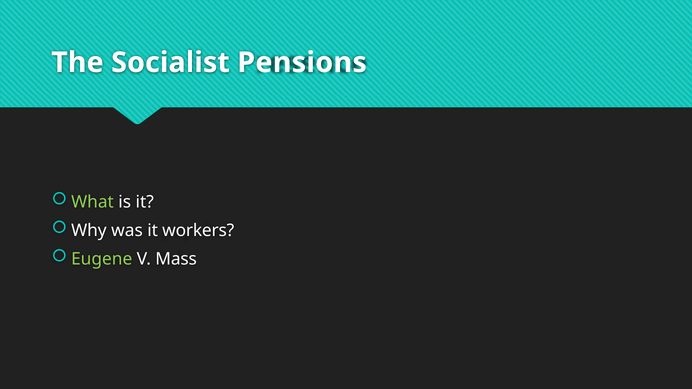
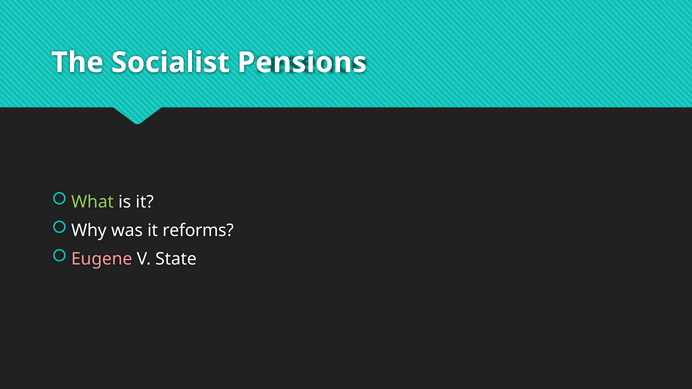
workers: workers -> reforms
Eugene colour: light green -> pink
Mass: Mass -> State
